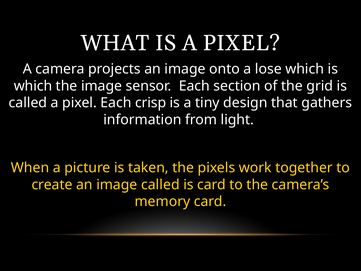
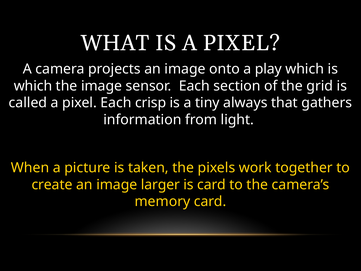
lose: lose -> play
design: design -> always
image called: called -> larger
